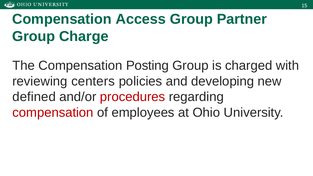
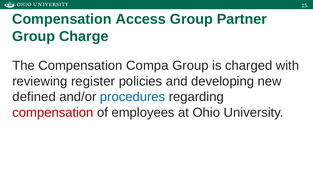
Posting: Posting -> Compa
centers: centers -> register
procedures colour: red -> blue
